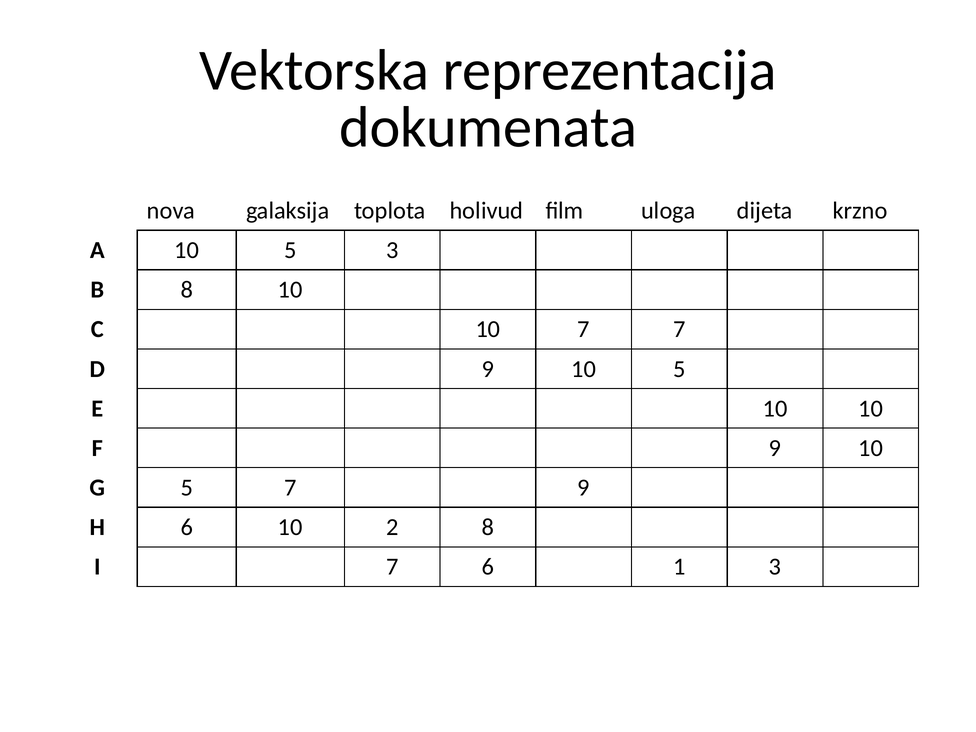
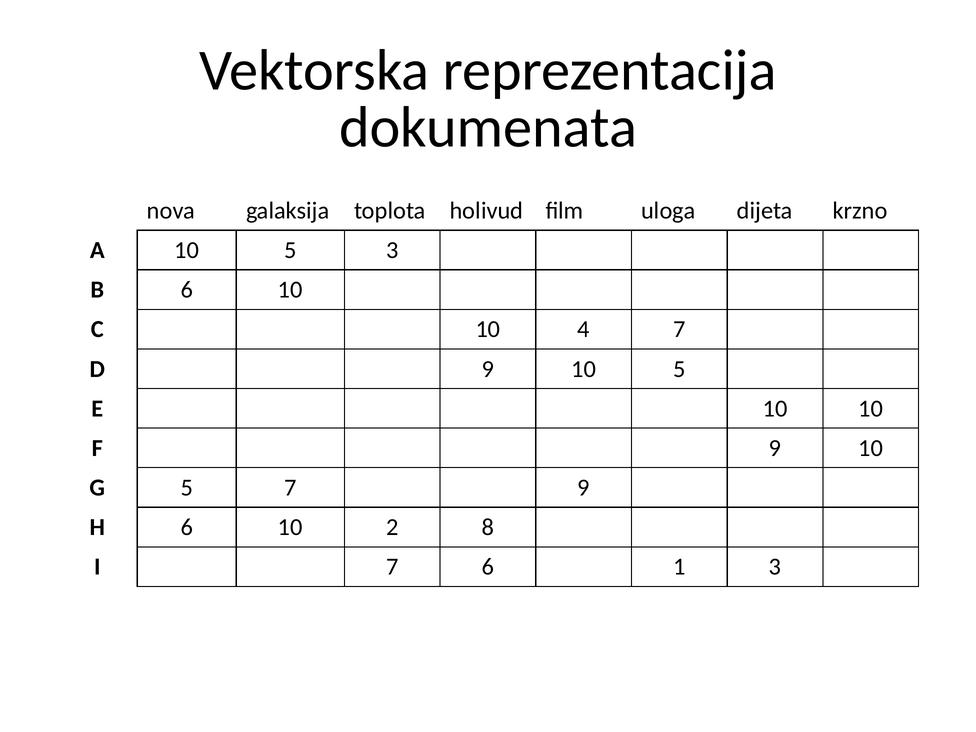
B 8: 8 -> 6
10 7: 7 -> 4
